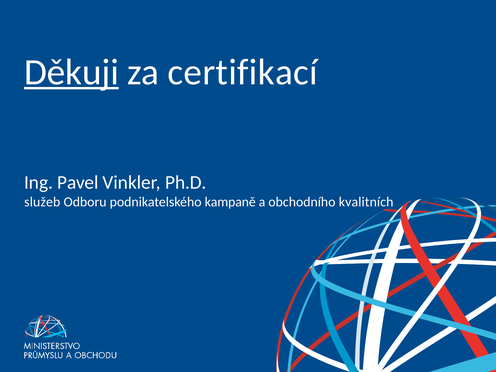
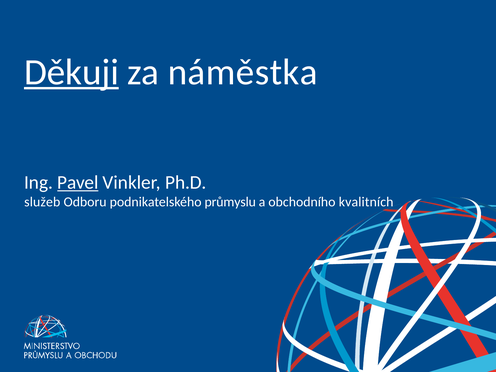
certifikací: certifikací -> náměstka
Pavel underline: none -> present
kampaně: kampaně -> průmyslu
